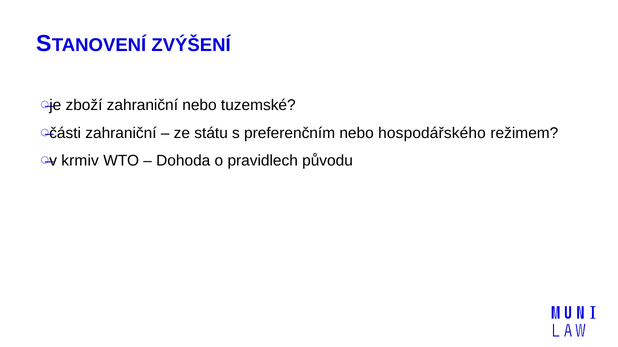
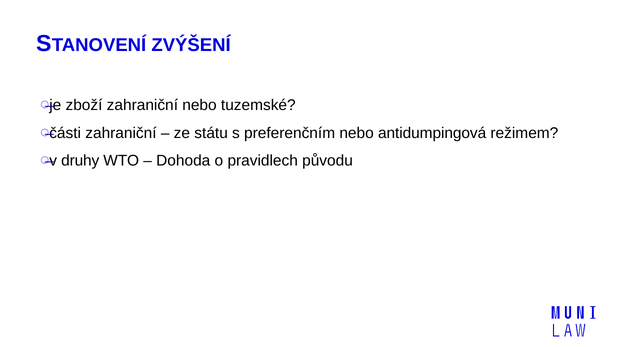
hospodářského: hospodářského -> antidumpingová
krmiv: krmiv -> druhy
